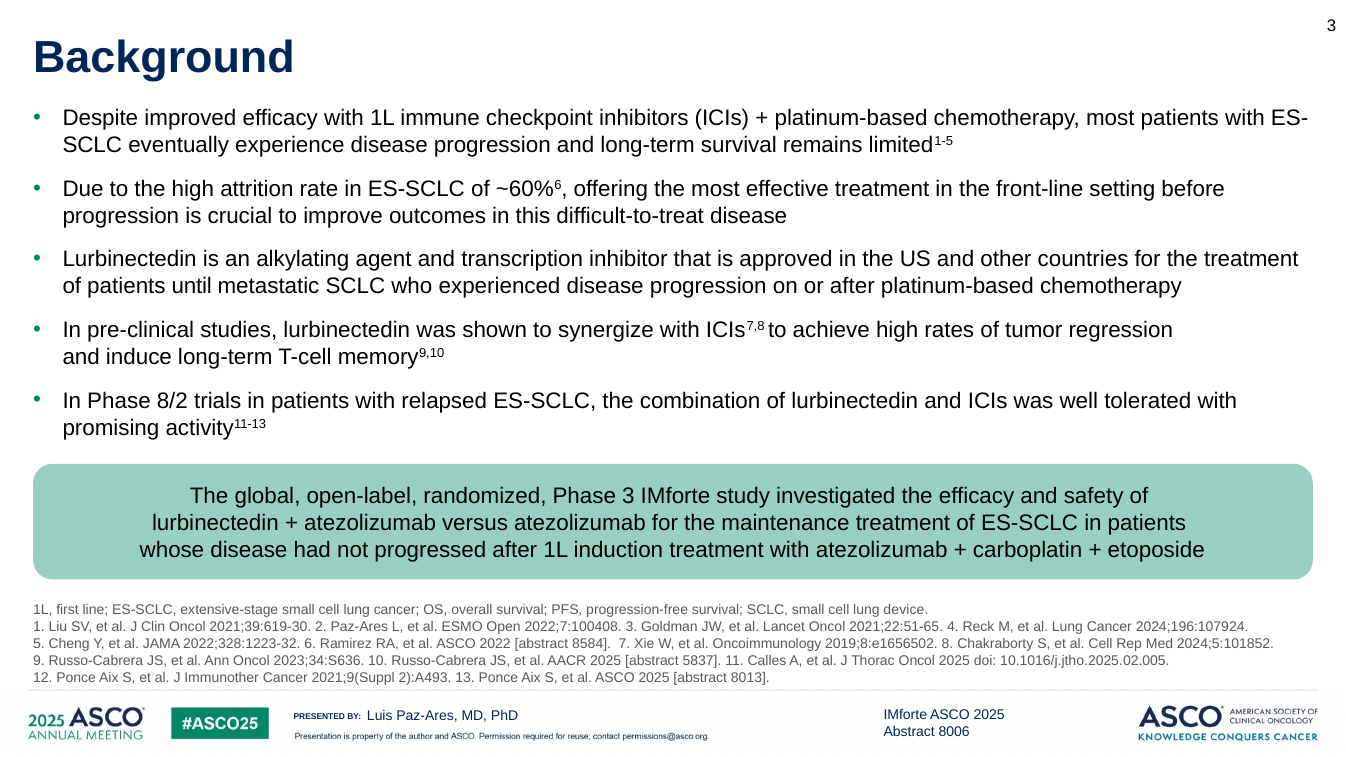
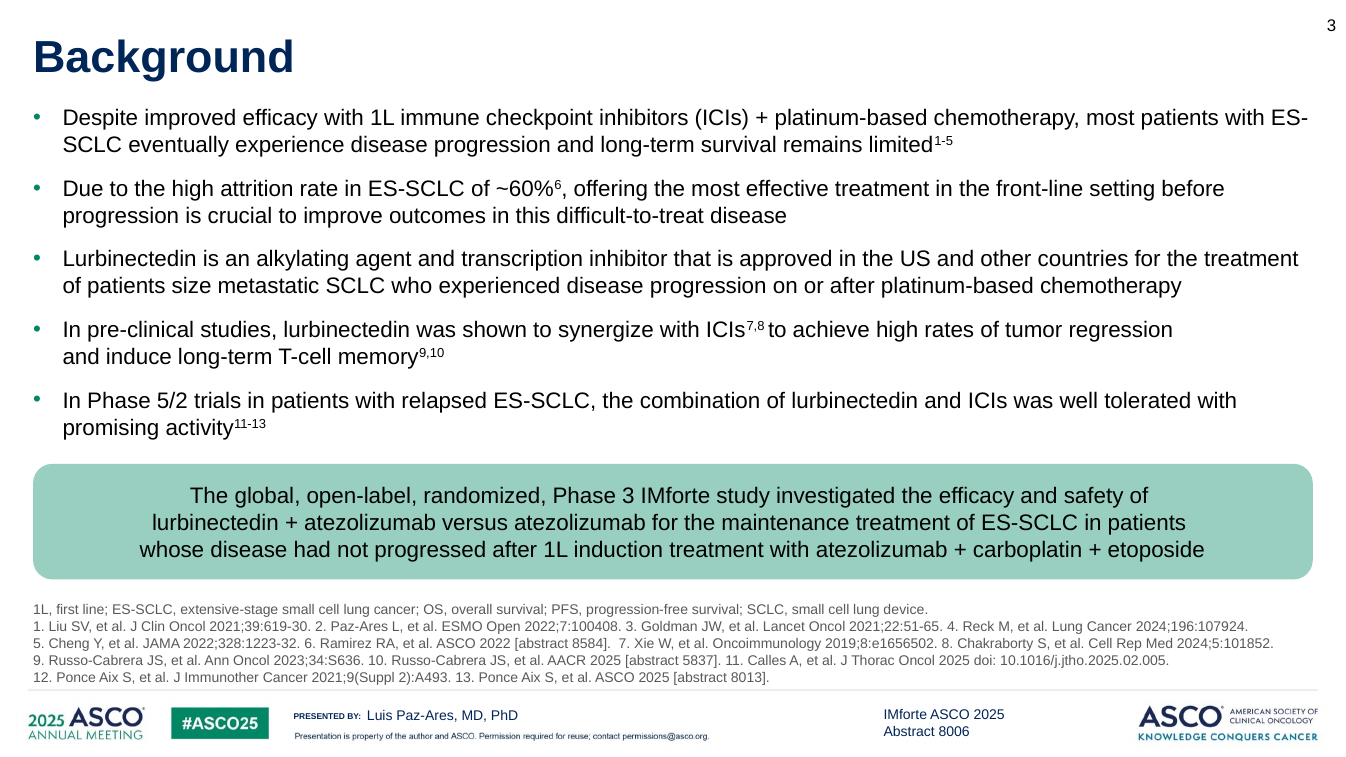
until: until -> size
8/2: 8/2 -> 5/2
